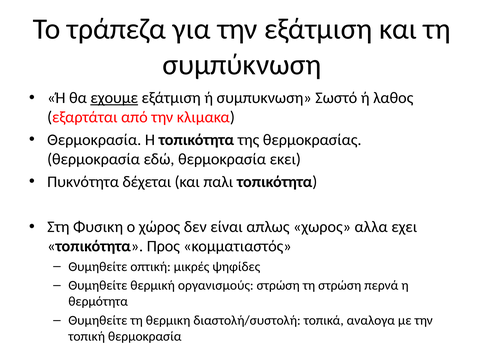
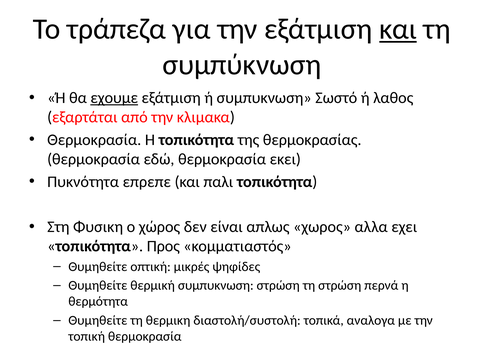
και at (398, 29) underline: none -> present
δέχεται: δέχεται -> επρεπε
θερμική οργανισμούς: οργανισμούς -> συμπυκνωση
